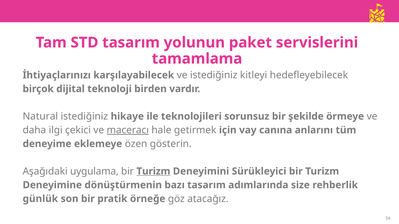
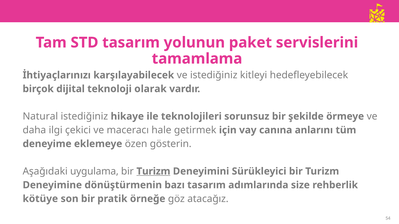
birden: birden -> olarak
maceracı underline: present -> none
günlük: günlük -> kötüye
